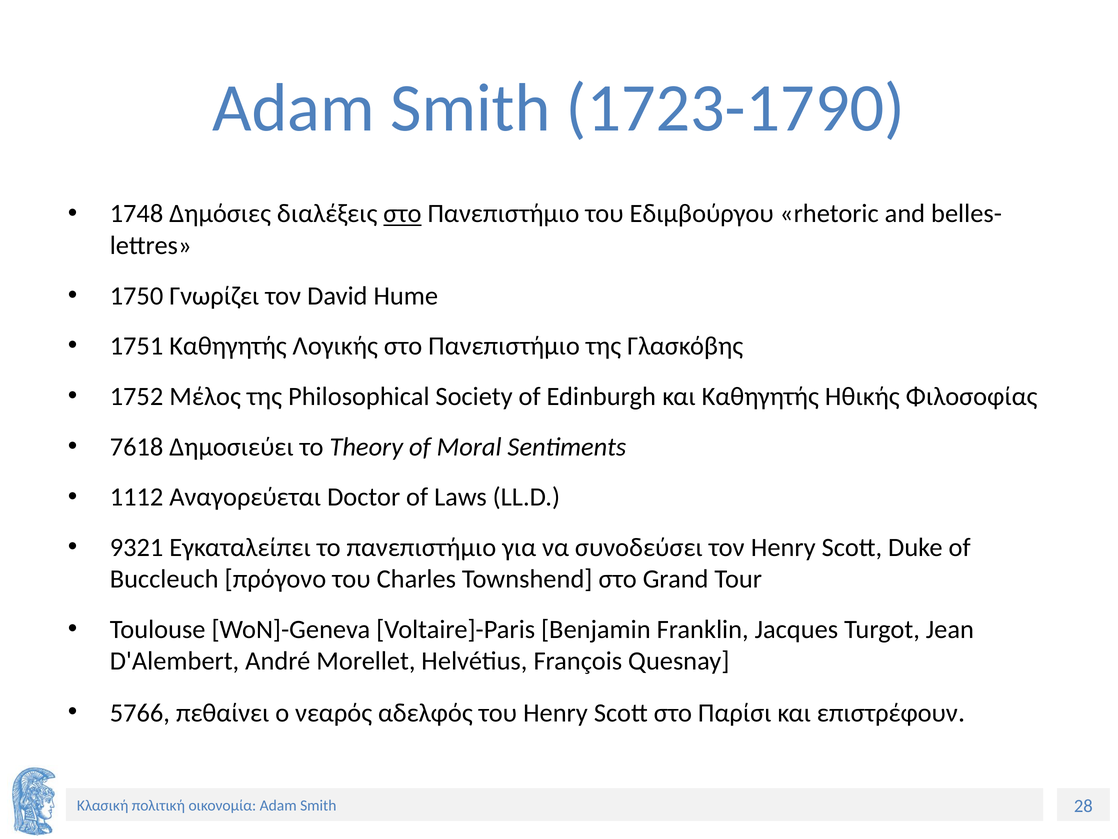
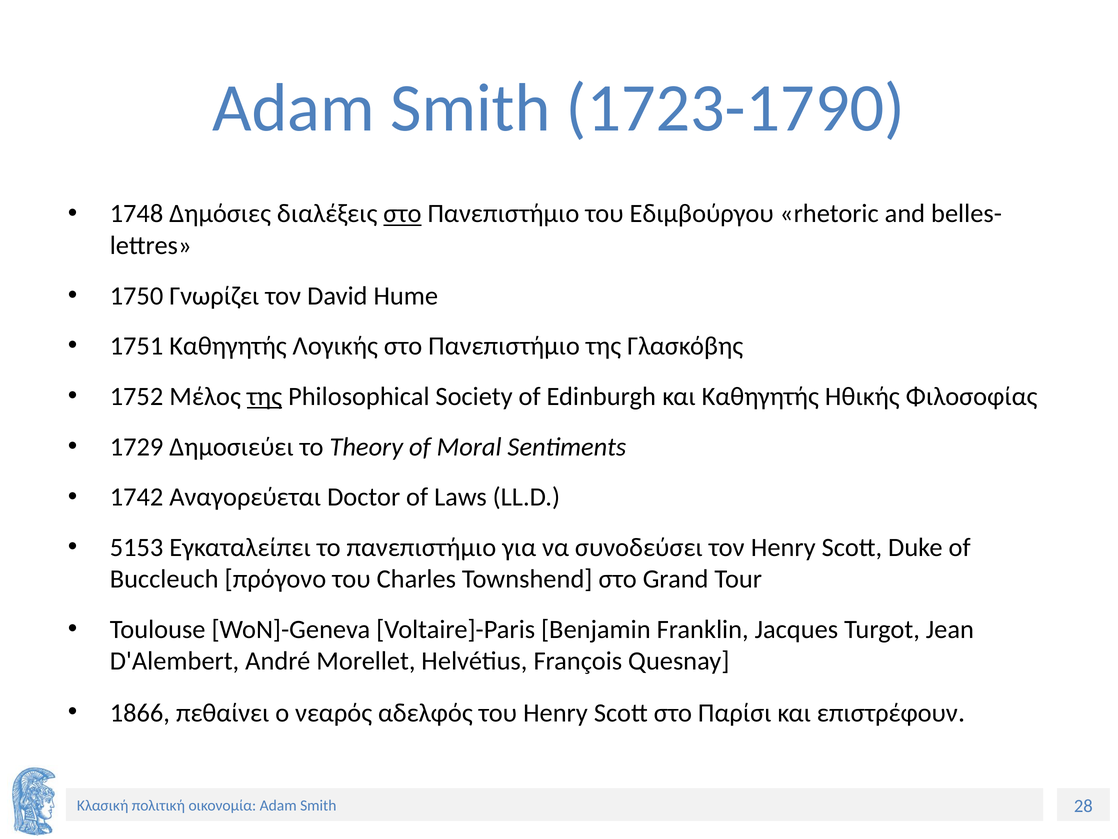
της at (264, 396) underline: none -> present
7618: 7618 -> 1729
1112: 1112 -> 1742
9321: 9321 -> 5153
5766: 5766 -> 1866
